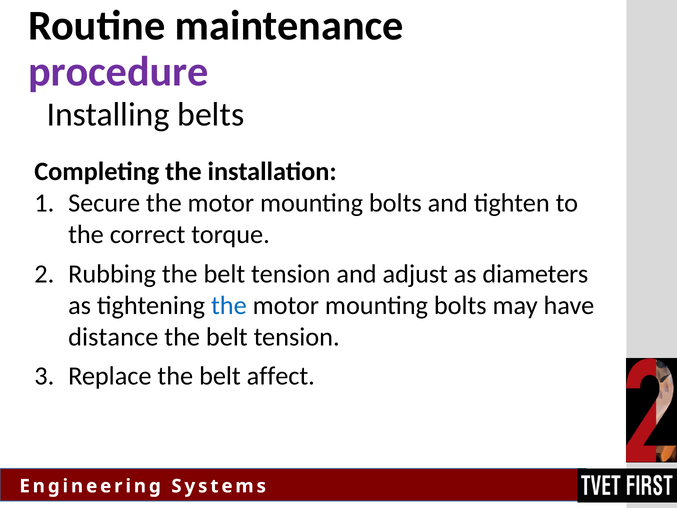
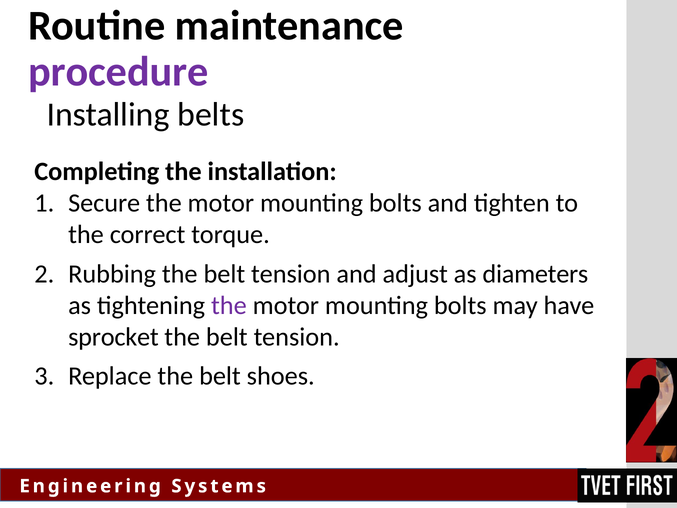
the at (229, 305) colour: blue -> purple
distance: distance -> sprocket
affect: affect -> shoes
